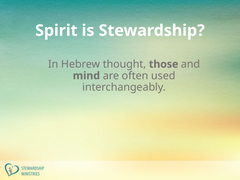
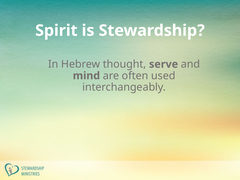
those: those -> serve
